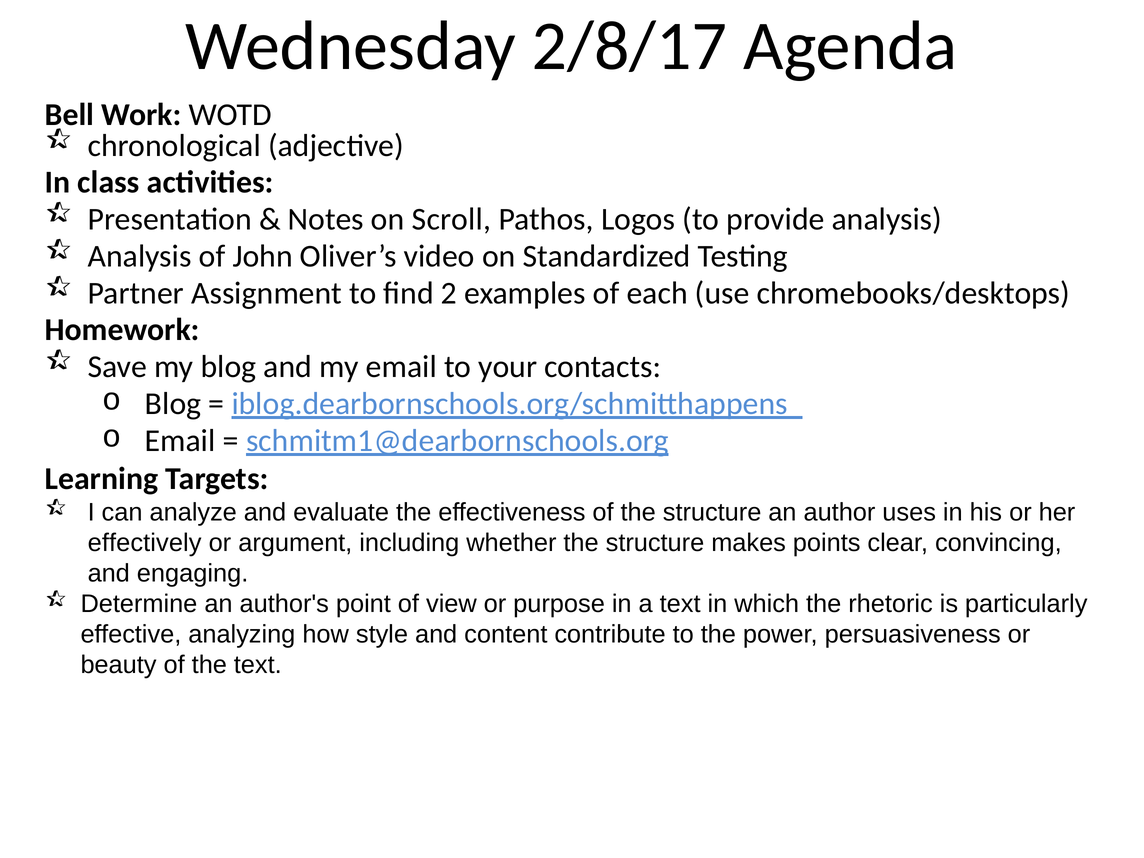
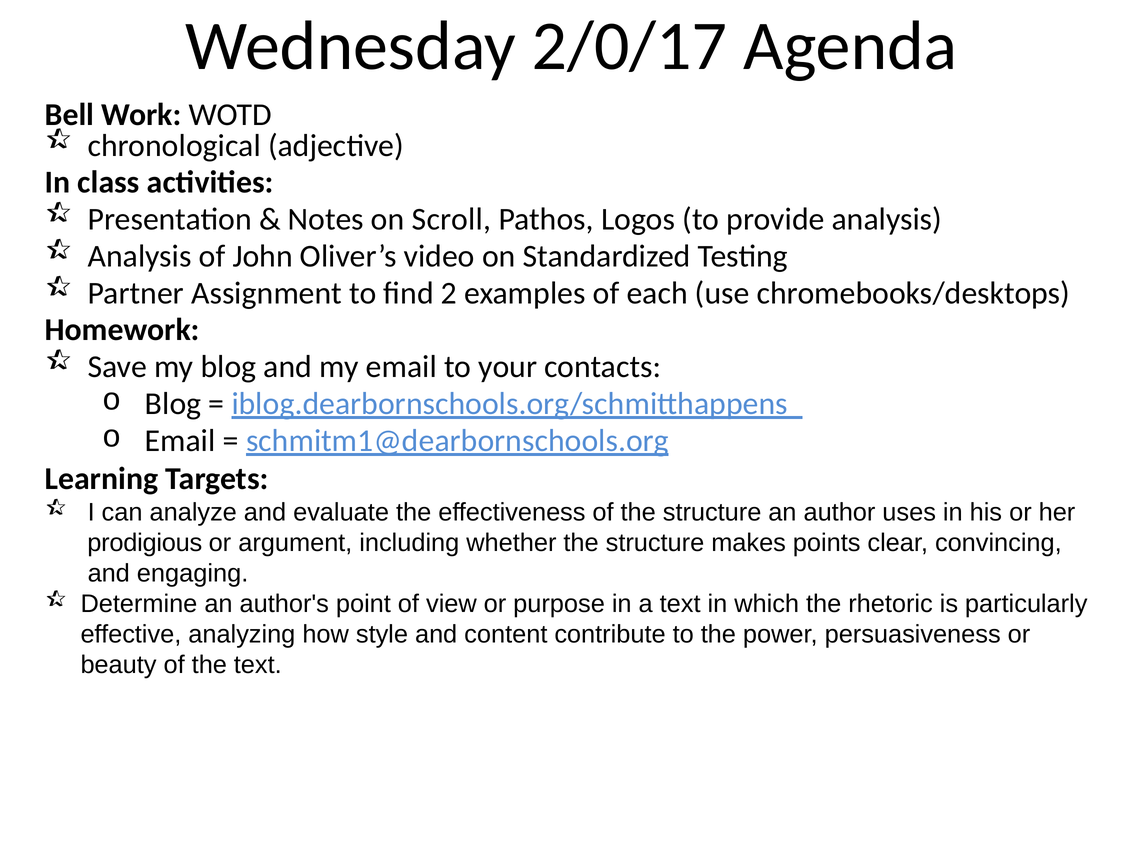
2/8/17: 2/8/17 -> 2/0/17
effectively: effectively -> prodigious
